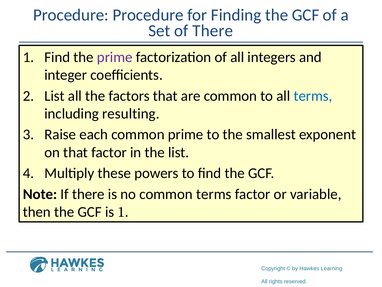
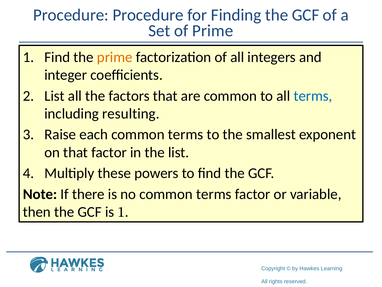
of There: There -> Prime
prime at (115, 57) colour: purple -> orange
each common prime: prime -> terms
